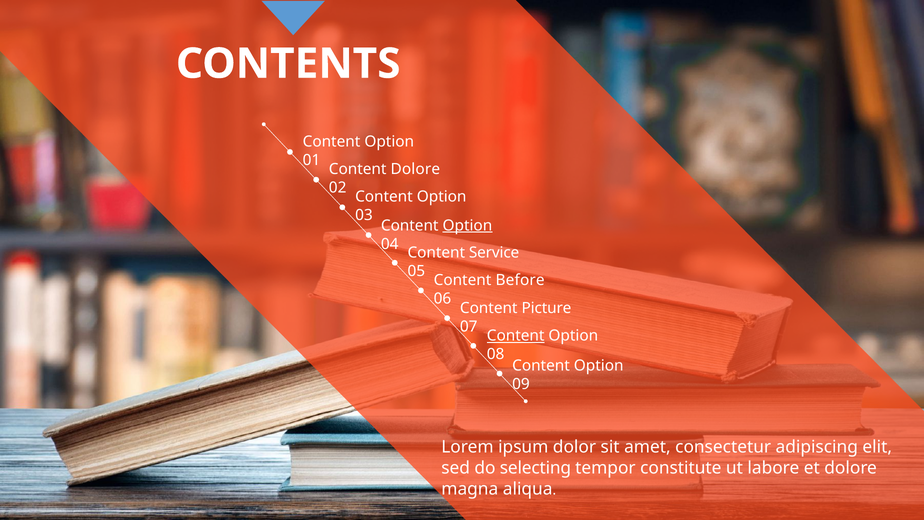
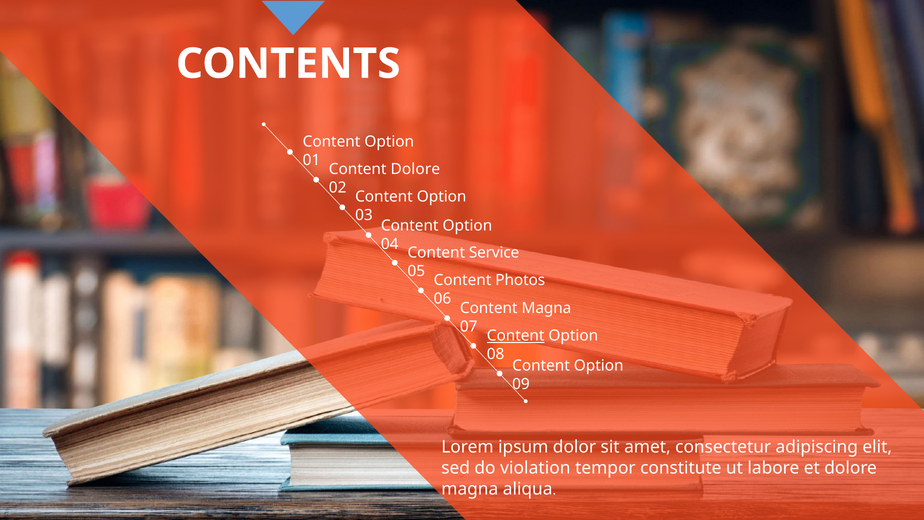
Option at (467, 225) underline: present -> none
Before: Before -> Photos
Content Picture: Picture -> Magna
selecting: selecting -> violation
